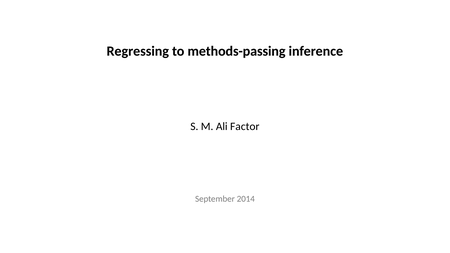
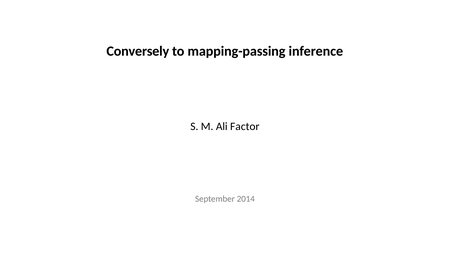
Regressing: Regressing -> Conversely
methods-passing: methods-passing -> mapping-passing
